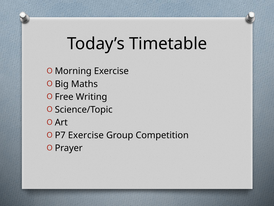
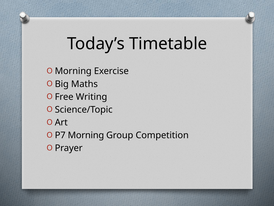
P7 Exercise: Exercise -> Morning
